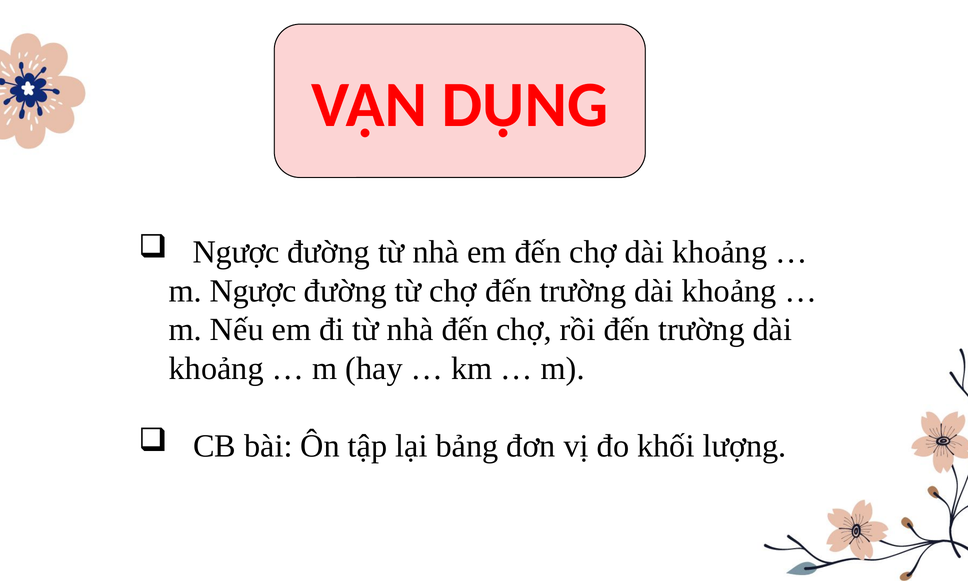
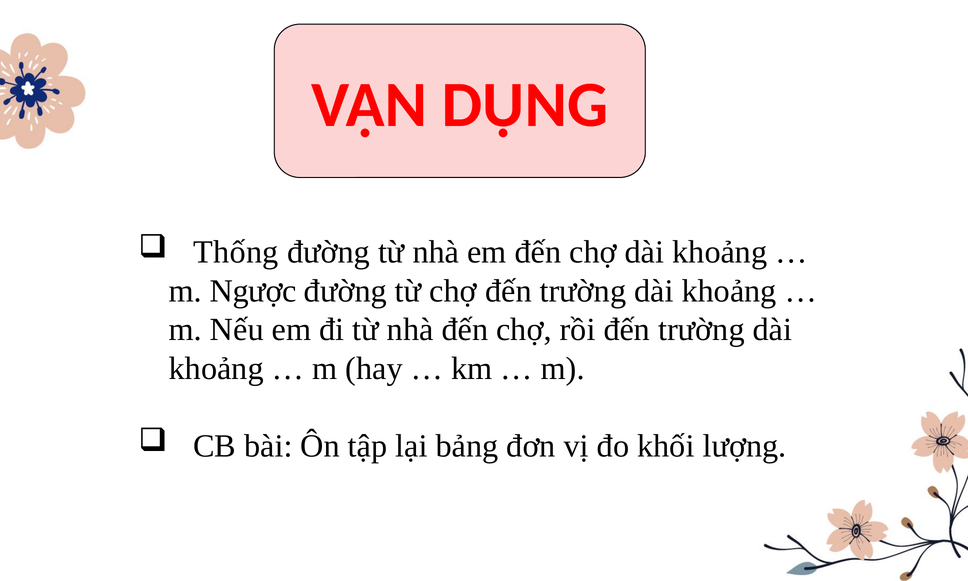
Ngược at (236, 252): Ngược -> Thống
